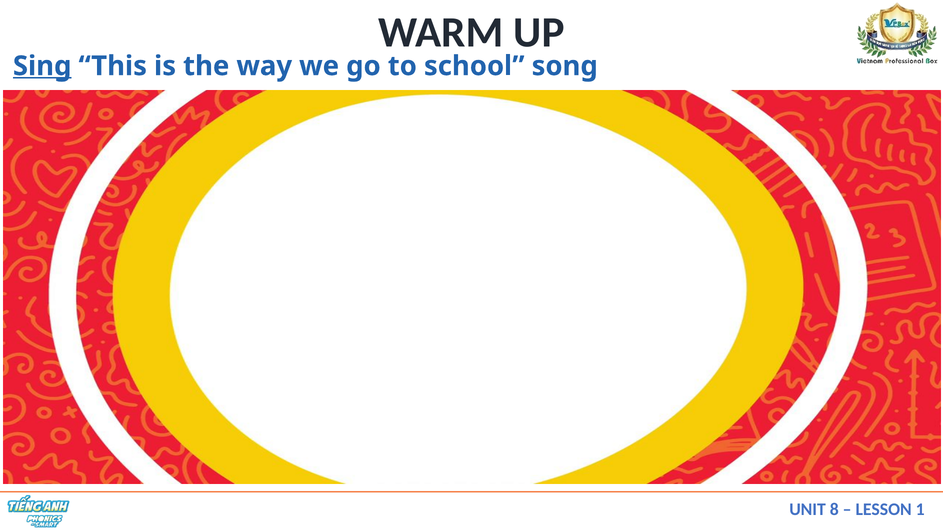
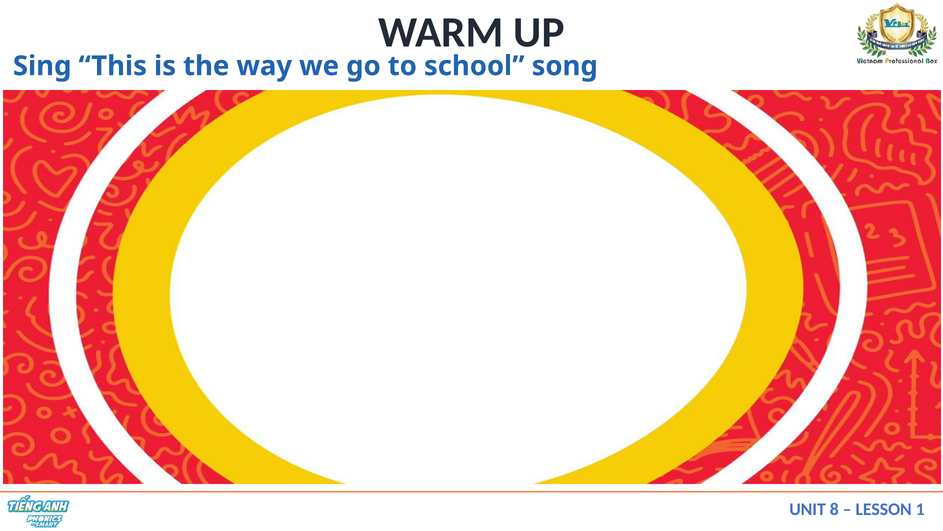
Sing underline: present -> none
